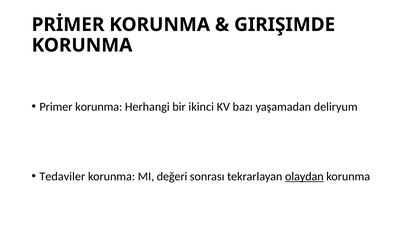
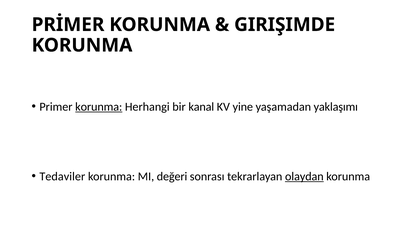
korunma at (99, 106) underline: none -> present
ikinci: ikinci -> kanal
bazı: bazı -> yine
deliryum: deliryum -> yaklaşımı
